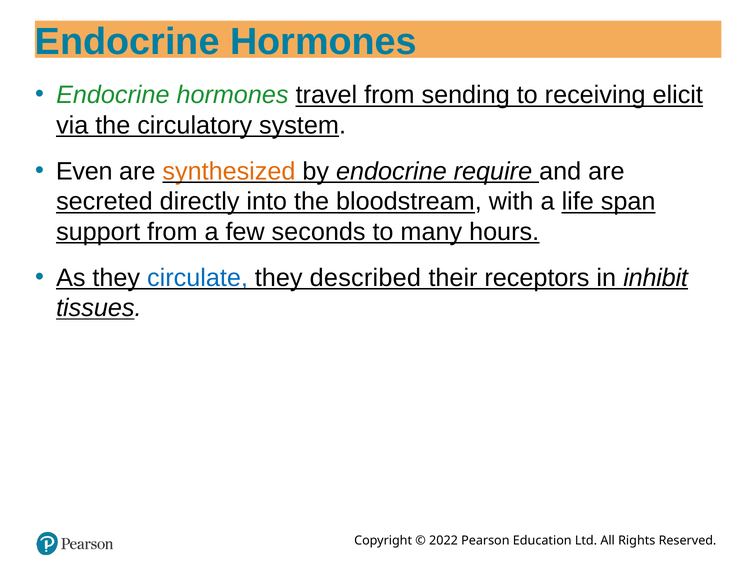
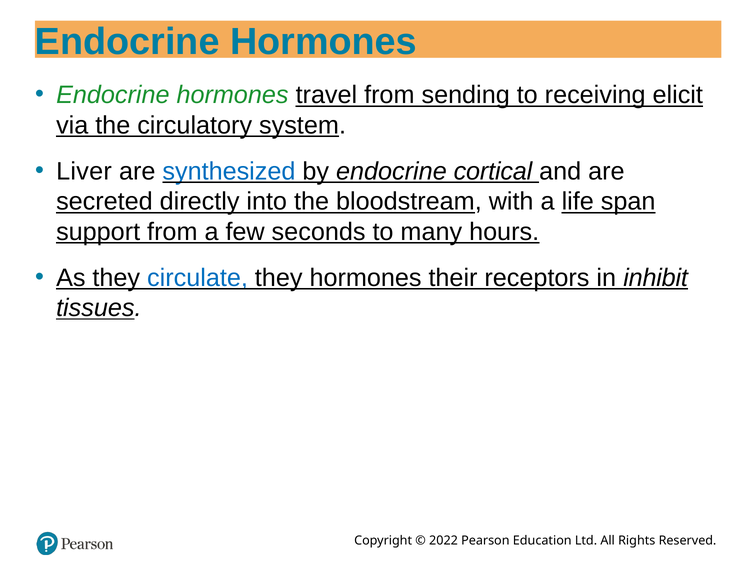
Even: Even -> Liver
synthesized colour: orange -> blue
require: require -> cortical
they described: described -> hormones
